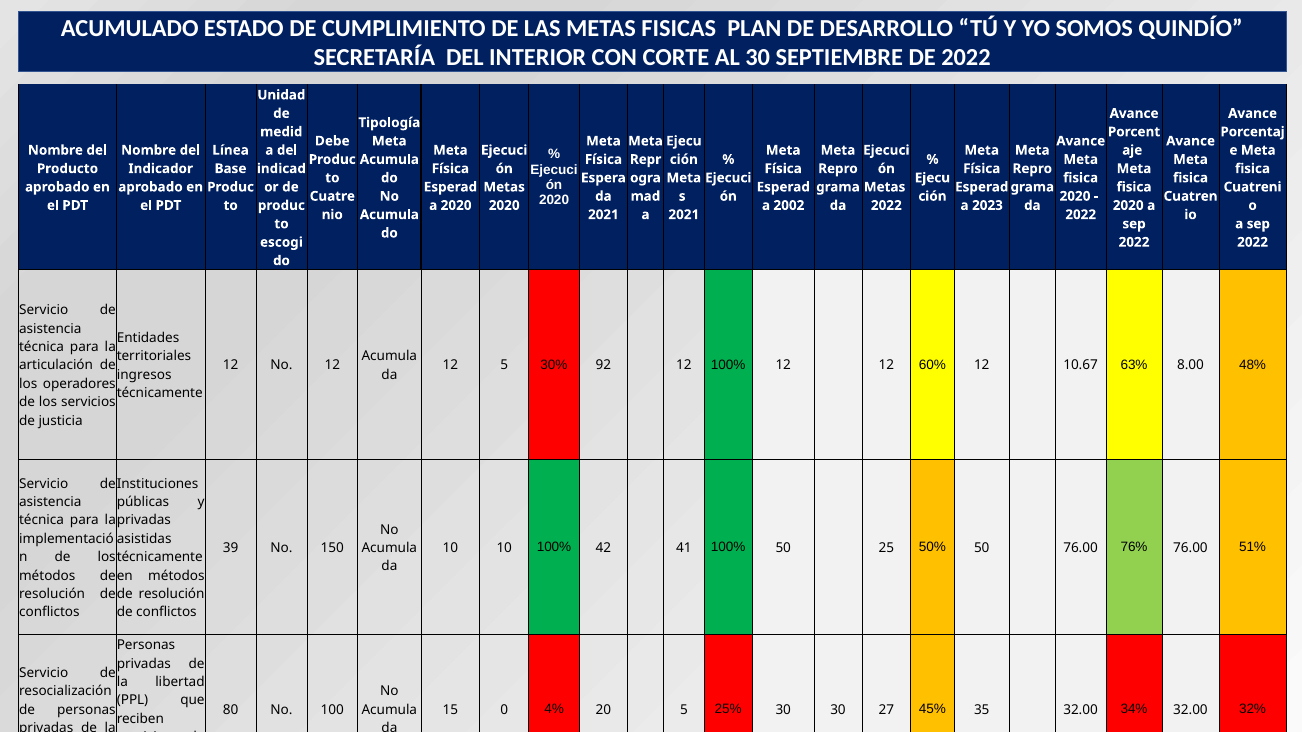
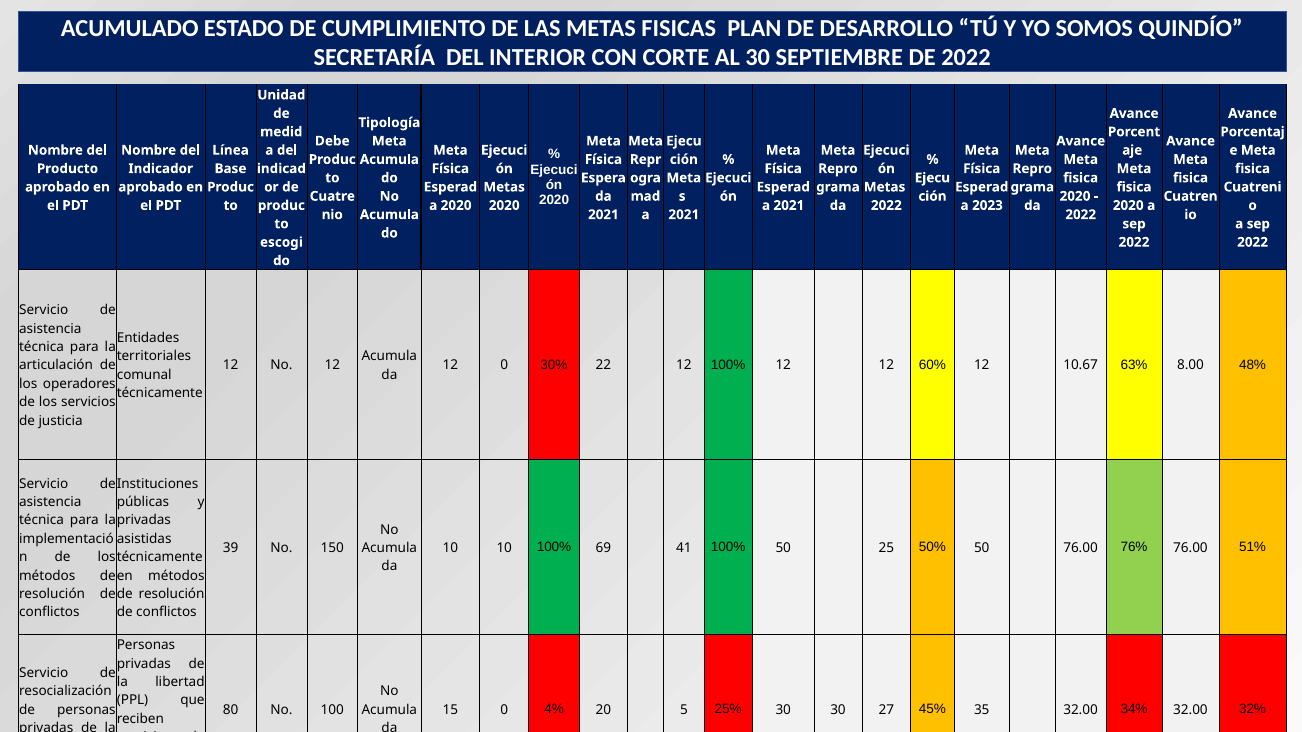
a 2002: 2002 -> 2021
12 5: 5 -> 0
92: 92 -> 22
ingresos: ingresos -> comunal
42: 42 -> 69
